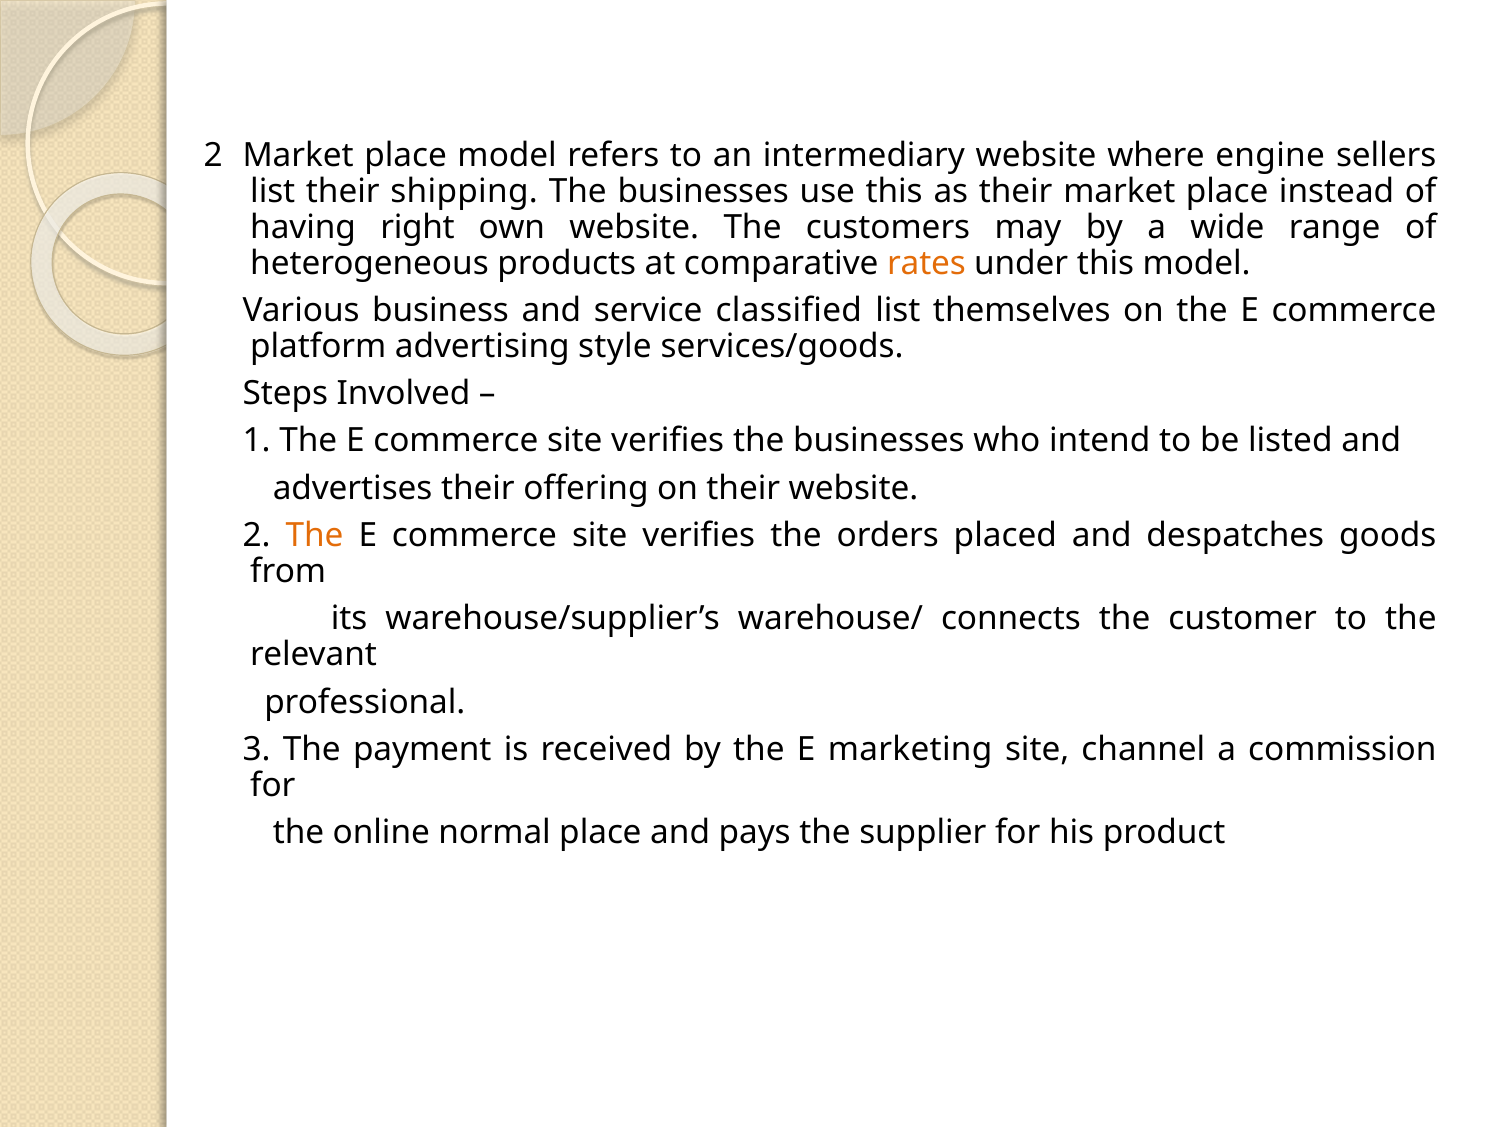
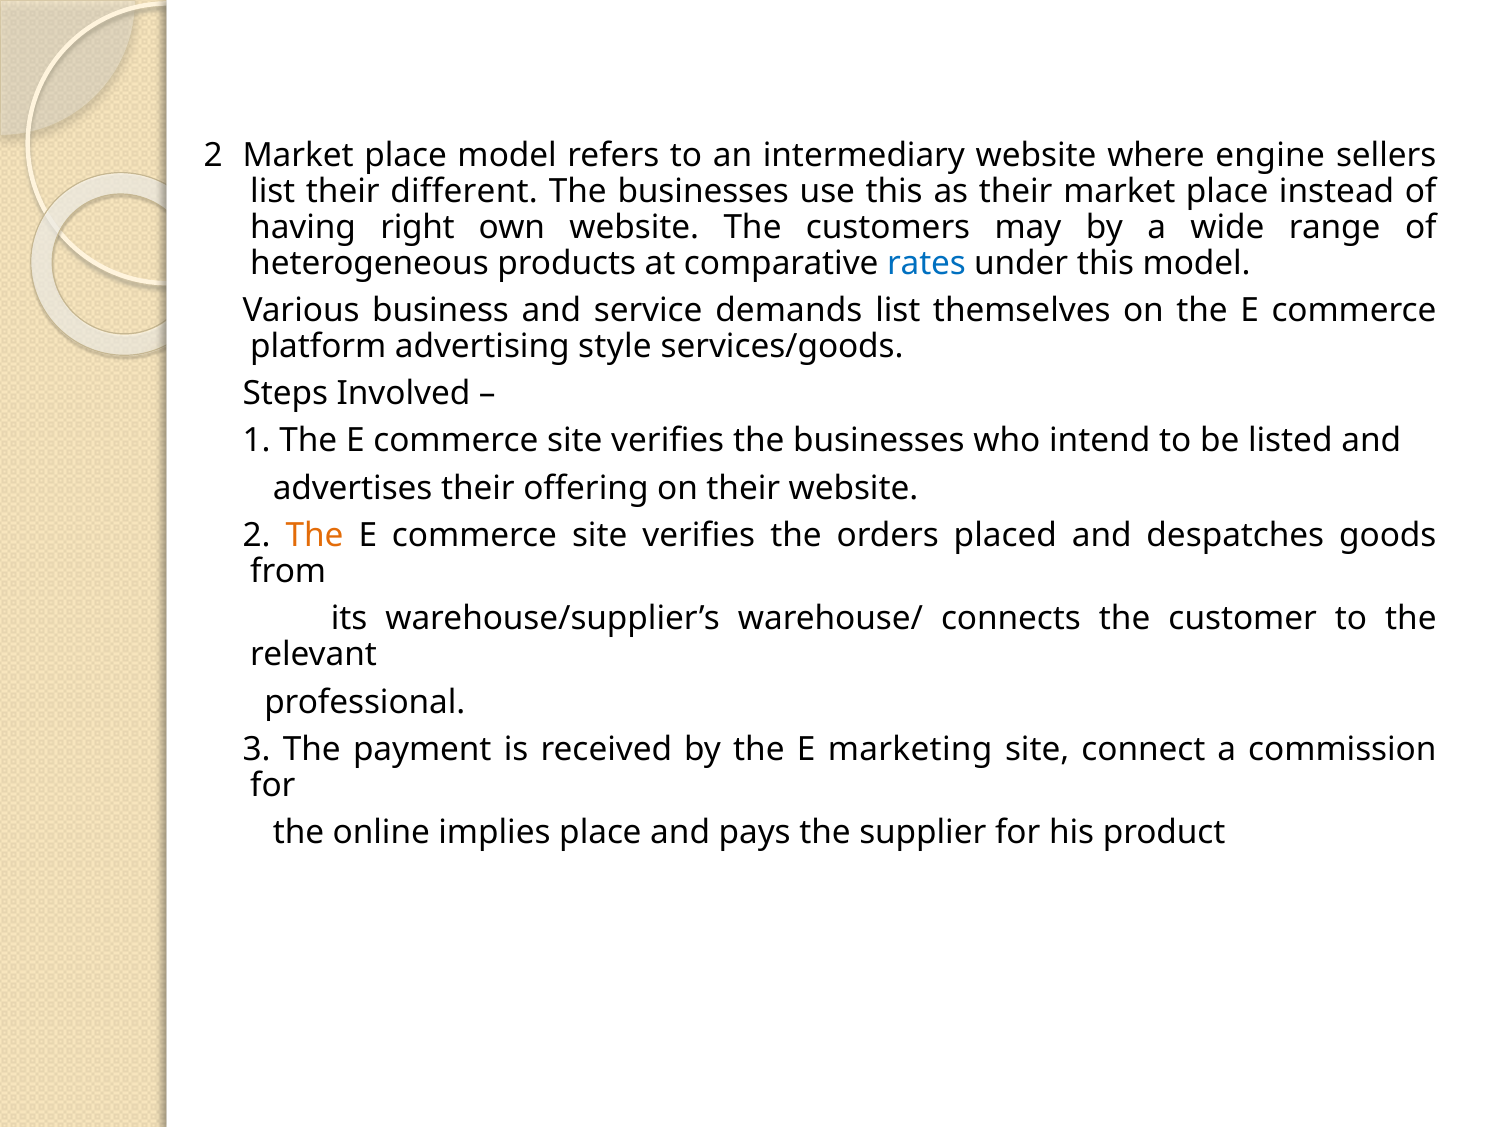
shipping: shipping -> different
rates colour: orange -> blue
classified: classified -> demands
channel: channel -> connect
normal: normal -> implies
